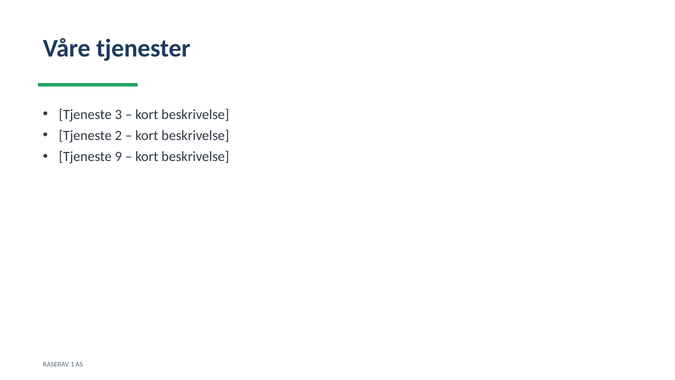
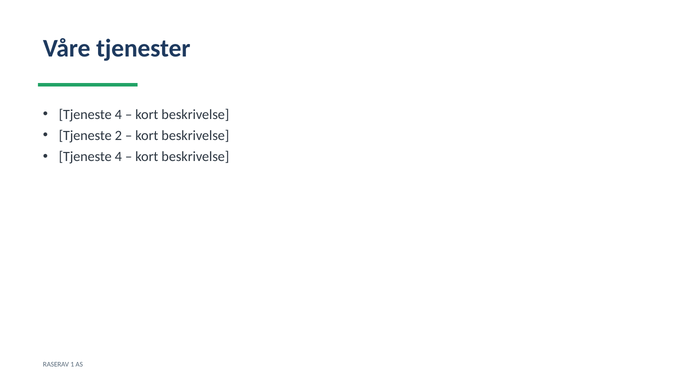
3 at (118, 114): 3 -> 4
9 at (118, 157): 9 -> 4
